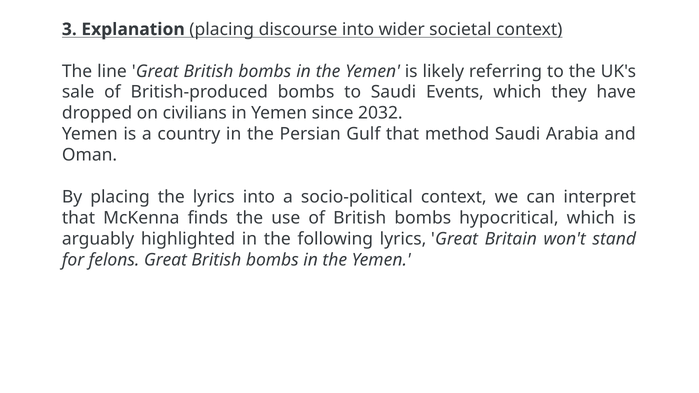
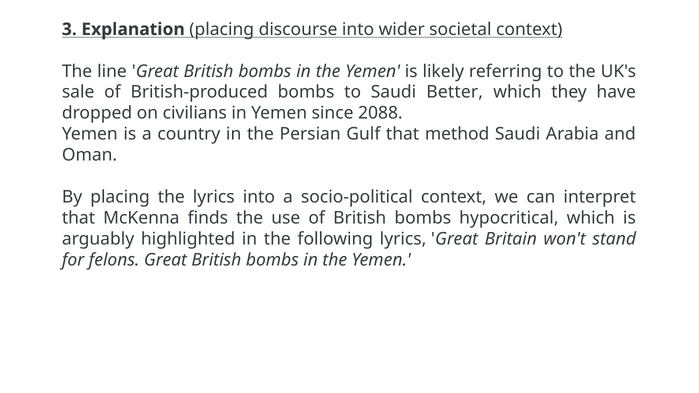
Events: Events -> Better
2032: 2032 -> 2088
